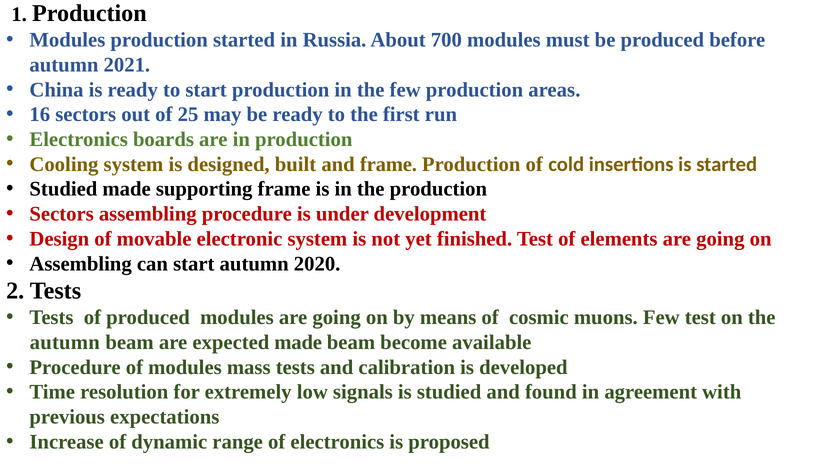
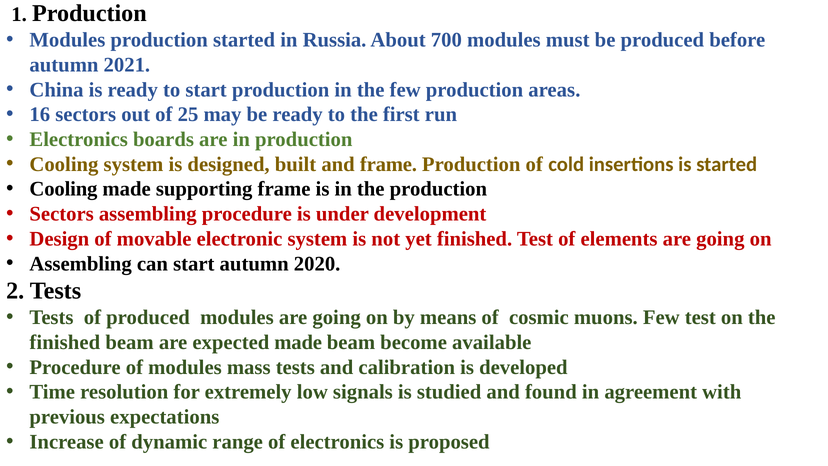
Studied at (63, 189): Studied -> Cooling
autumn at (65, 342): autumn -> finished
